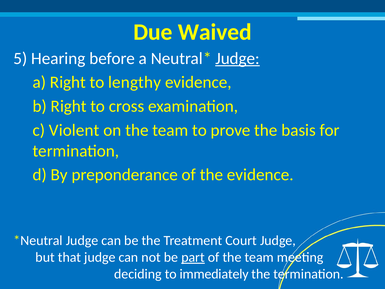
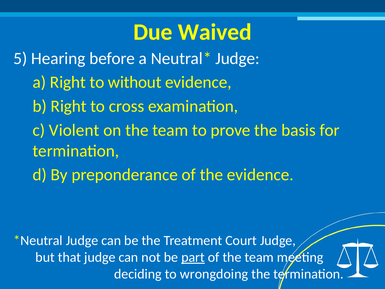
Judge at (238, 58) underline: present -> none
lengthy: lengthy -> without
immediately: immediately -> wrongdoing
